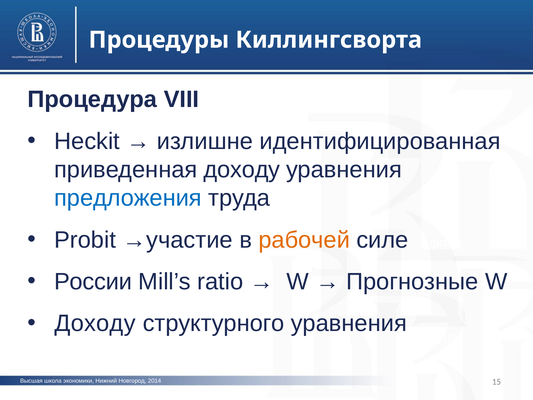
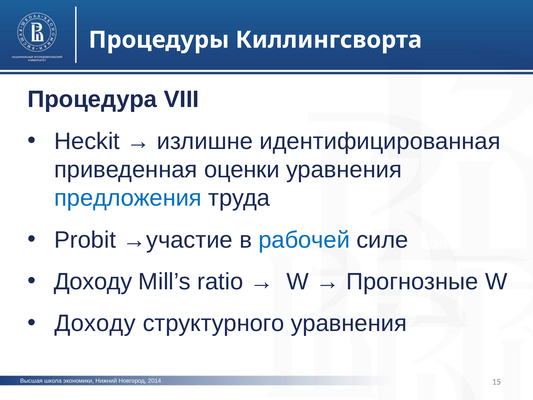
приведенная доходу: доходу -> оценки
рабочей colour: orange -> blue
России at (93, 282): России -> Доходу
